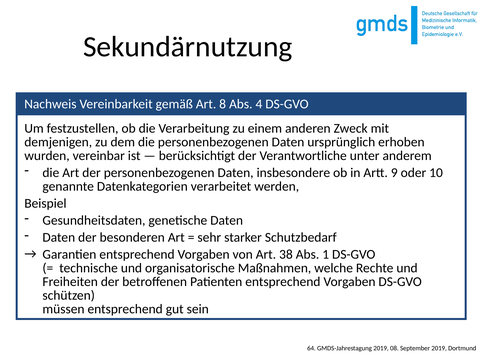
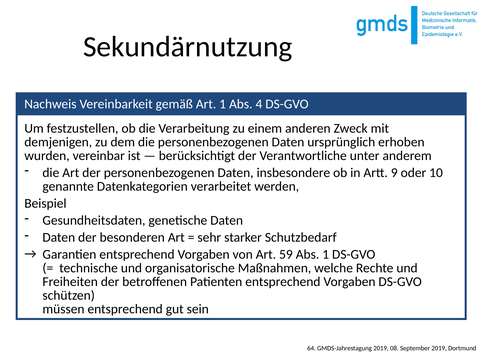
Art 8: 8 -> 1
38: 38 -> 59
